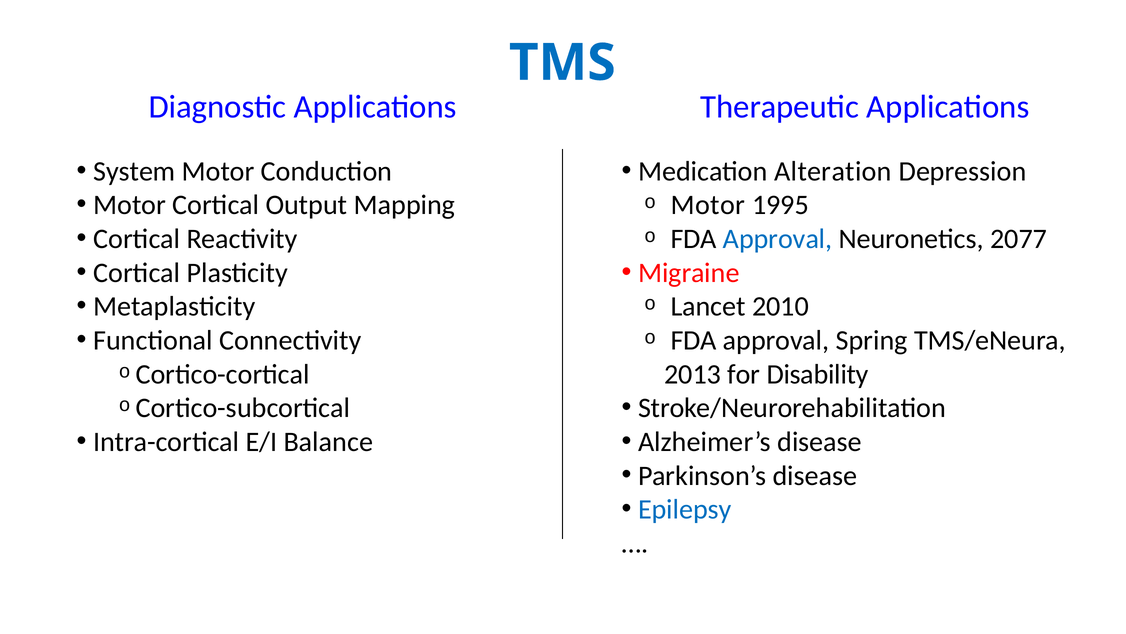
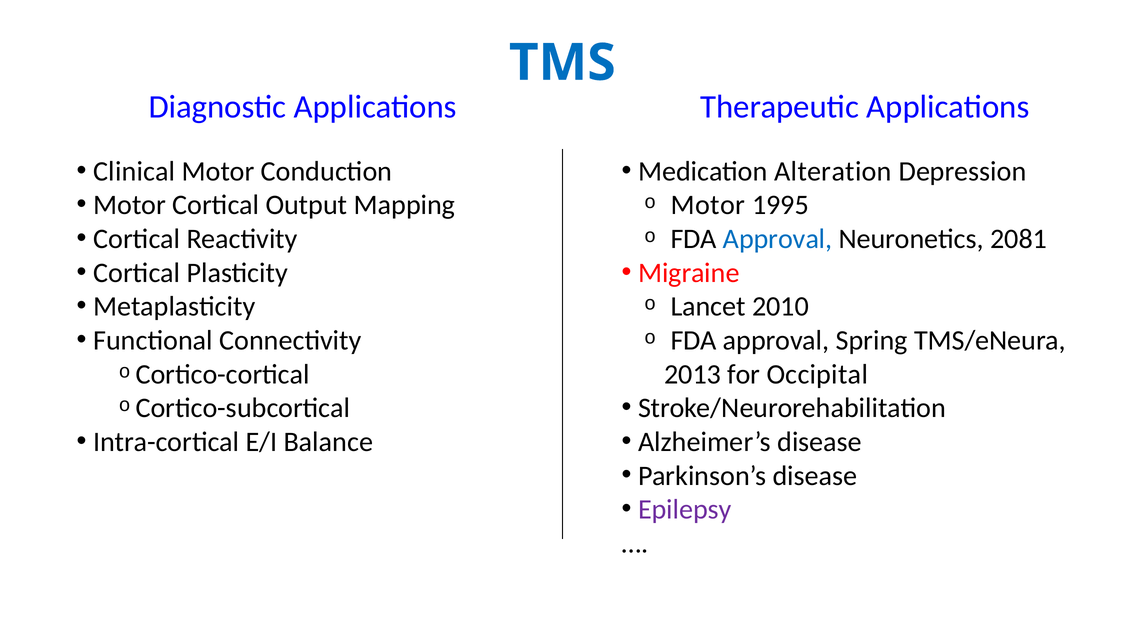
System: System -> Clinical
2077: 2077 -> 2081
Disability: Disability -> Occipital
Epilepsy colour: blue -> purple
